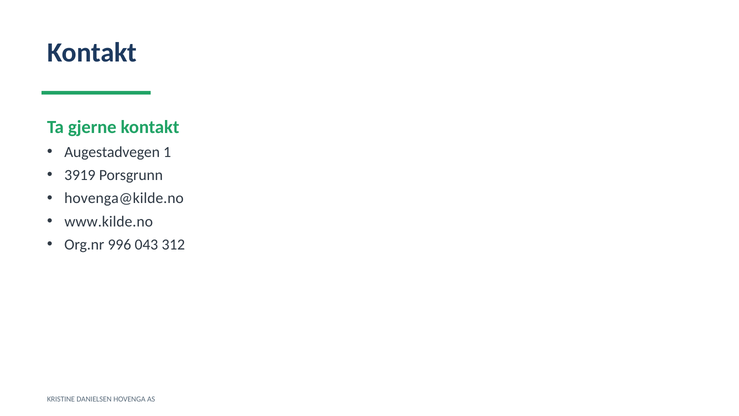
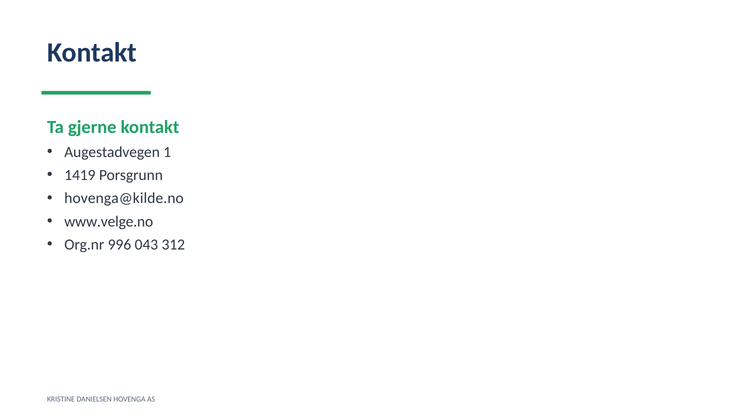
3919: 3919 -> 1419
www.kilde.no: www.kilde.no -> www.velge.no
